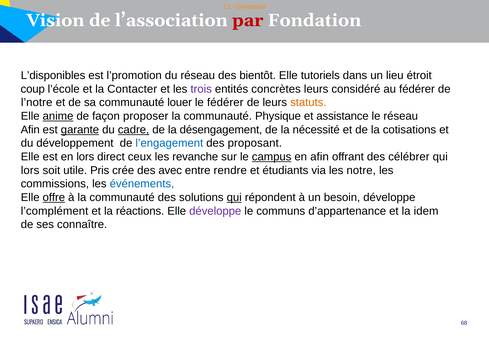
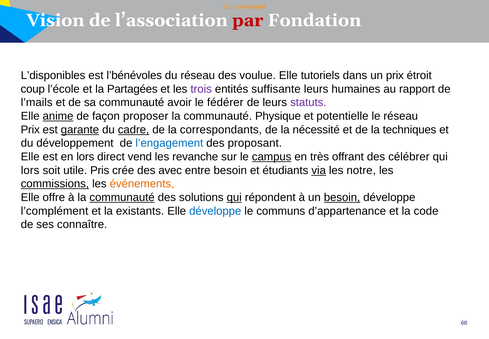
l’promotion: l’promotion -> l’bénévoles
bientôt: bientôt -> voulue
un lieu: lieu -> prix
Contacter: Contacter -> Partagées
concrètes: concrètes -> suffisante
considéré: considéré -> humaines
au fédérer: fédérer -> rapport
l’notre: l’notre -> l’mails
louer: louer -> avoir
statuts colour: orange -> purple
assistance: assistance -> potentielle
Afin at (30, 129): Afin -> Prix
désengagement: désengagement -> correspondants
cotisations: cotisations -> techniques
ceux: ceux -> vend
en afin: afin -> très
entre rendre: rendre -> besoin
via underline: none -> present
commissions underline: none -> present
événements colour: blue -> orange
offre underline: present -> none
communauté at (122, 197) underline: none -> present
besoin at (342, 197) underline: none -> present
réactions: réactions -> existants
développe at (215, 211) colour: purple -> blue
idem: idem -> code
